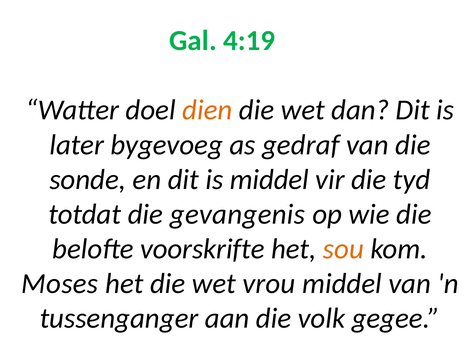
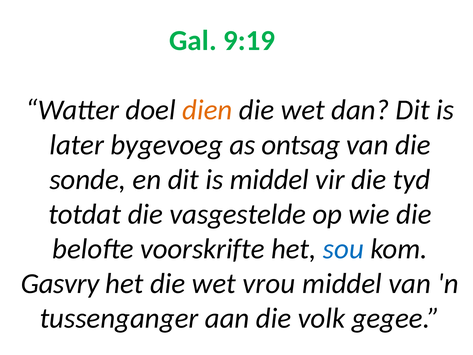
4:19: 4:19 -> 9:19
gedraf: gedraf -> ontsag
gevangenis: gevangenis -> vasgestelde
sou colour: orange -> blue
Moses: Moses -> Gasvry
